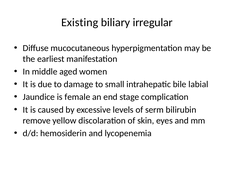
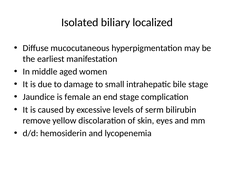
Existing: Existing -> Isolated
irregular: irregular -> localized
bile labial: labial -> stage
